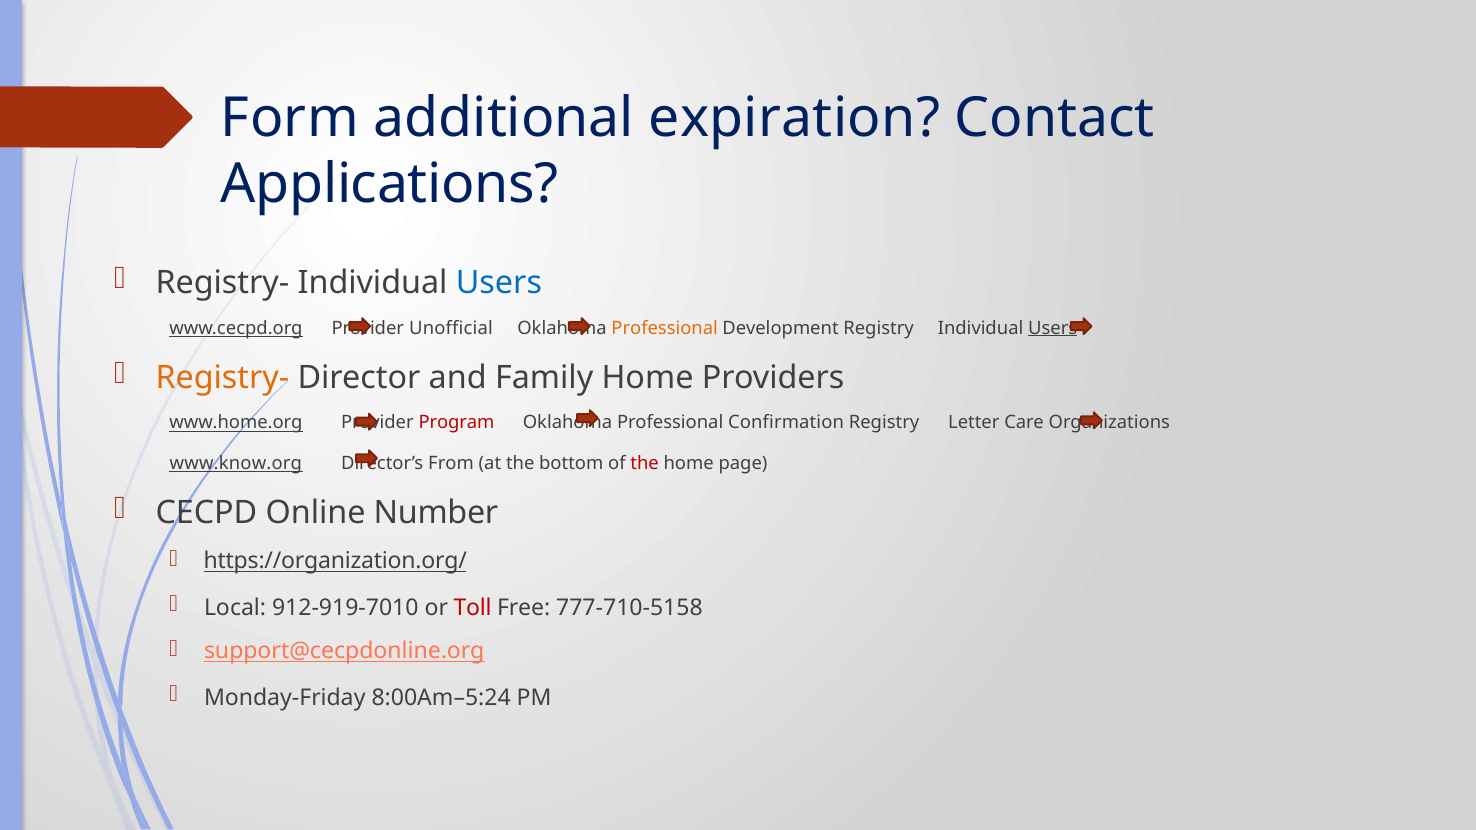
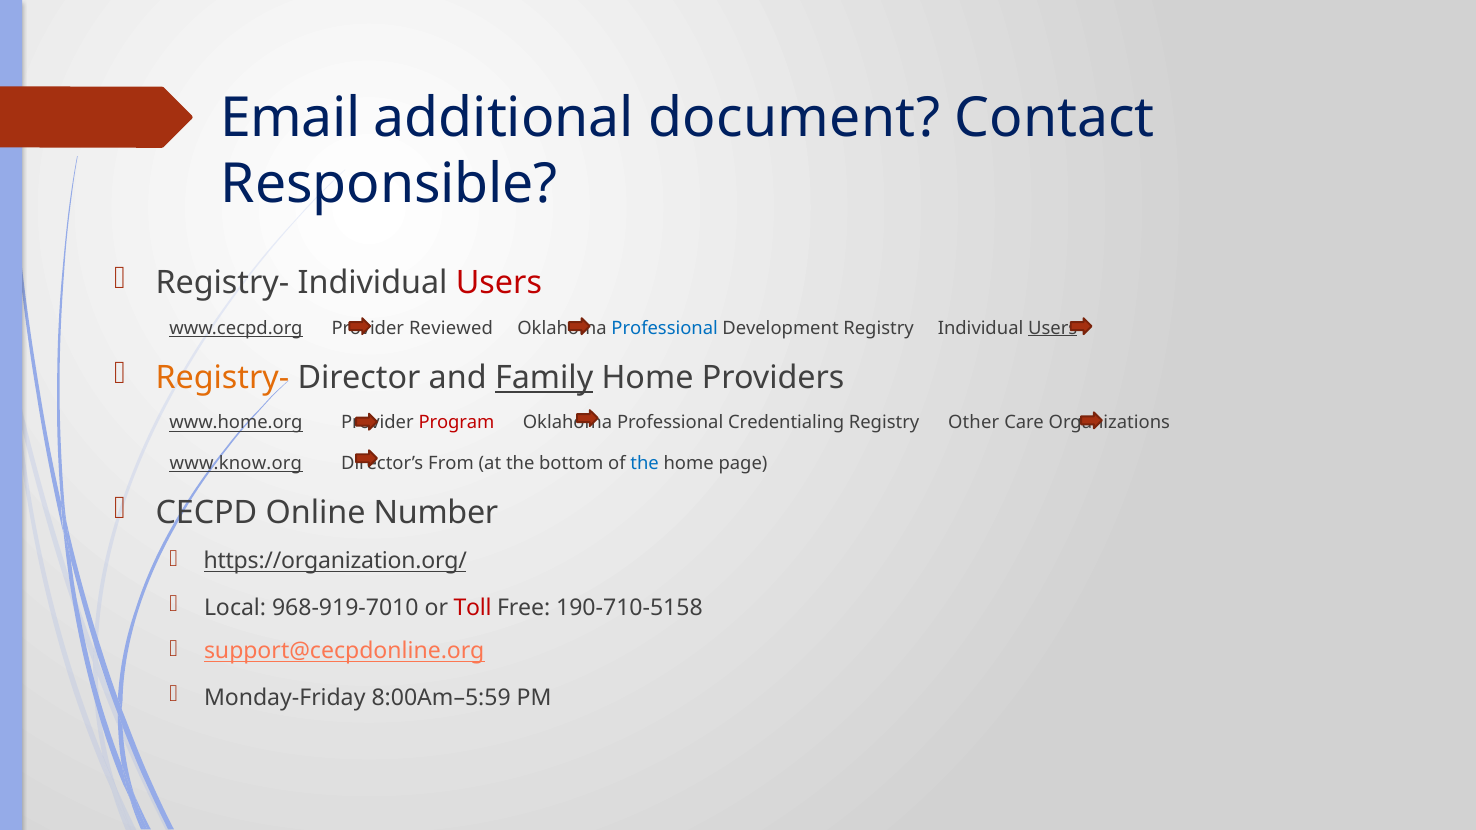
Form: Form -> Email
expiration: expiration -> document
Applications: Applications -> Responsible
Users at (499, 283) colour: blue -> red
Unofficial: Unofficial -> Reviewed
Professional at (665, 328) colour: orange -> blue
Family underline: none -> present
Confirmation: Confirmation -> Credentialing
Letter: Letter -> Other
the at (645, 463) colour: red -> blue
912-919-7010: 912-919-7010 -> 968-919-7010
777-710-5158: 777-710-5158 -> 190-710-5158
8:00Am–5:24: 8:00Am–5:24 -> 8:00Am–5:59
